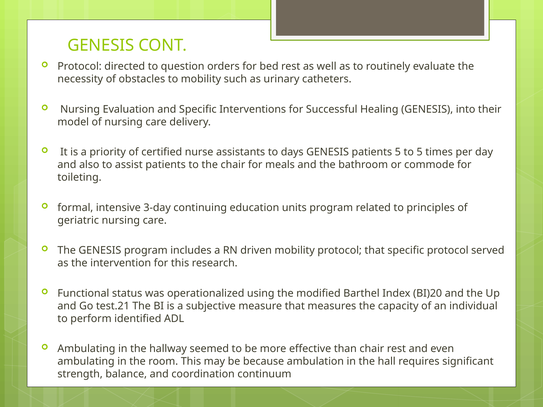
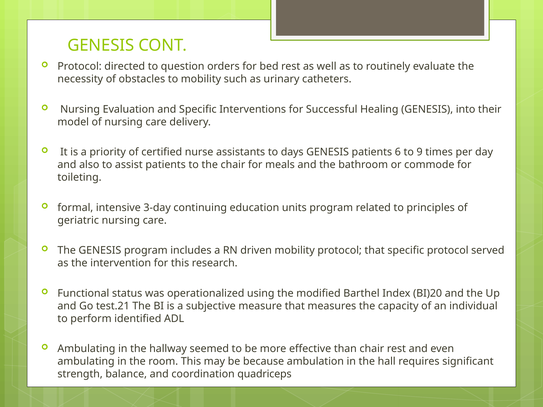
patients 5: 5 -> 6
to 5: 5 -> 9
continuum: continuum -> quadriceps
